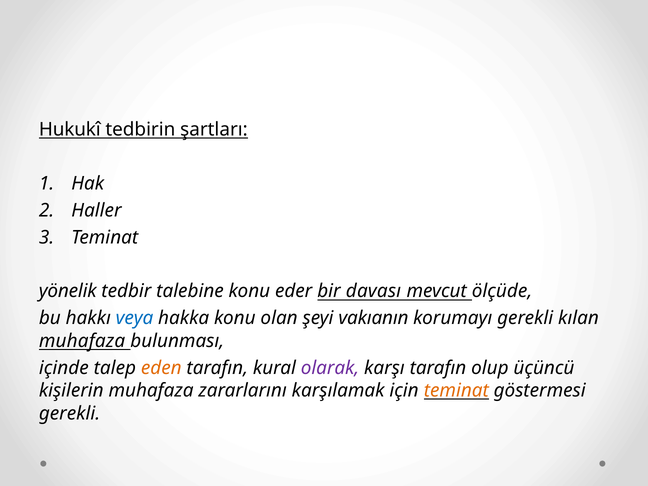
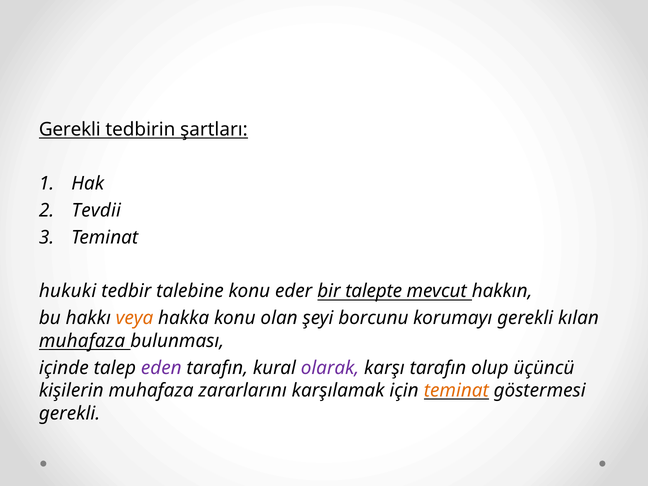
Hukukî at (70, 129): Hukukî -> Gerekli
Haller: Haller -> Tevdii
yönelik: yönelik -> hukuki
davası: davası -> talepte
ölçüde: ölçüde -> hakkın
veya colour: blue -> orange
vakıanın: vakıanın -> borcunu
eden colour: orange -> purple
